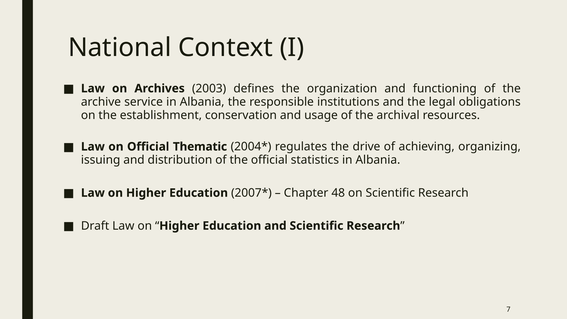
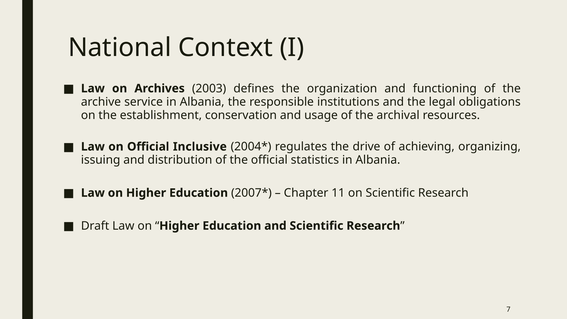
Thematic: Thematic -> Inclusive
48: 48 -> 11
